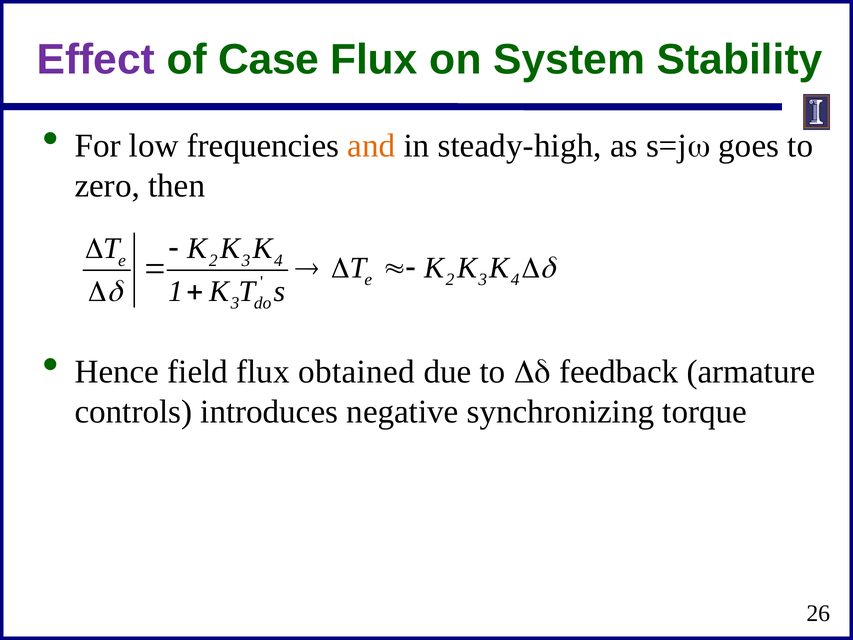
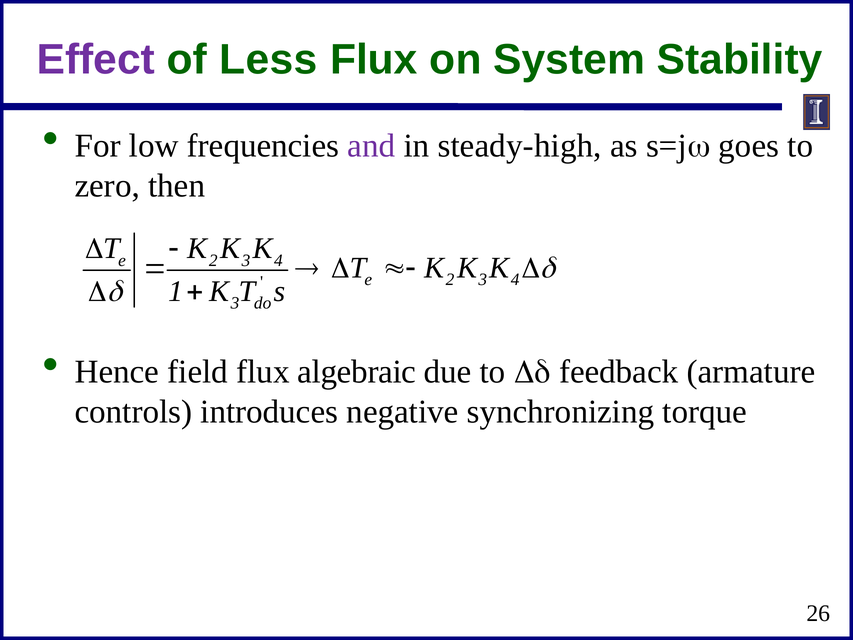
Case: Case -> Less
and colour: orange -> purple
obtained: obtained -> algebraic
